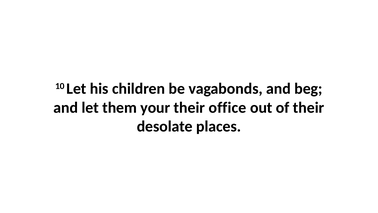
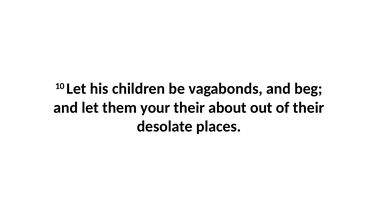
office: office -> about
